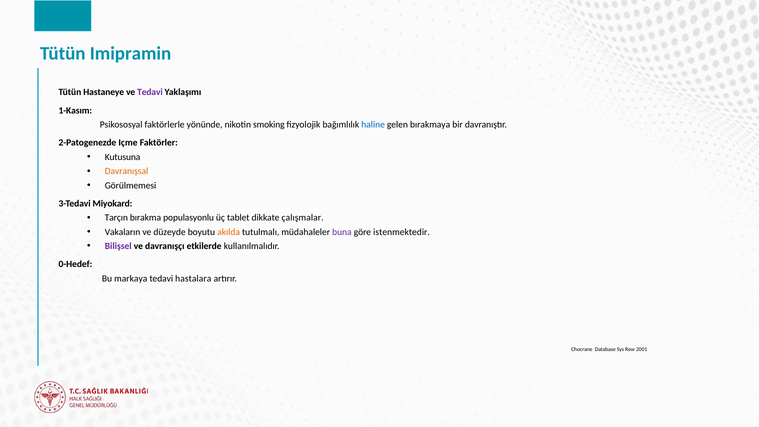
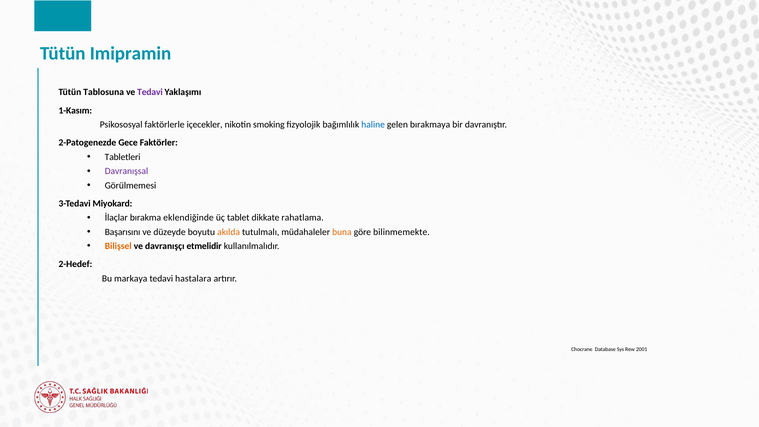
Hastaneye: Hastaneye -> Tablosuna
yönünde: yönünde -> içecekler
Içme: Içme -> Gece
Kutusuna: Kutusuna -> Tabletleri
Davranışsal colour: orange -> purple
Tarçın: Tarçın -> İlaçlar
populasyonlu: populasyonlu -> eklendiğinde
çalışmalar: çalışmalar -> rahatlama
Vakaların: Vakaların -> Başarısını
buna colour: purple -> orange
istenmektedir: istenmektedir -> bilinmemekte
Bilişsel colour: purple -> orange
etkilerde: etkilerde -> etmelidir
0-Hedef: 0-Hedef -> 2-Hedef
